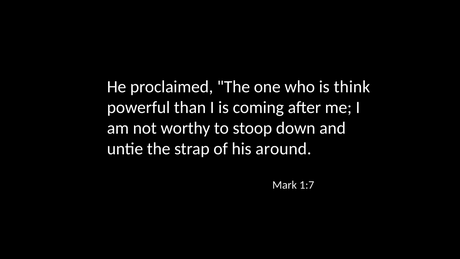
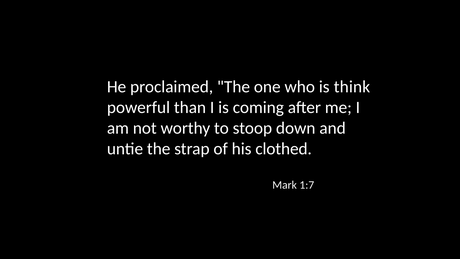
around: around -> clothed
